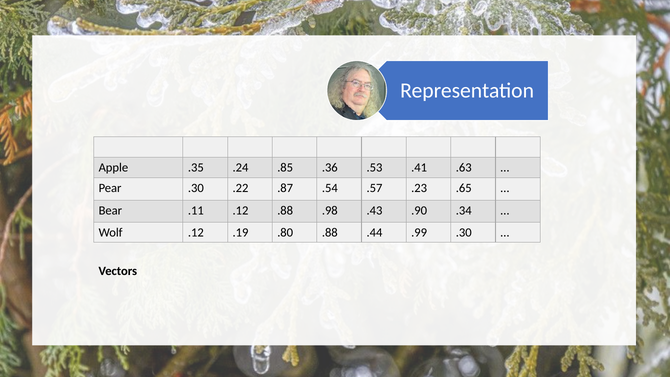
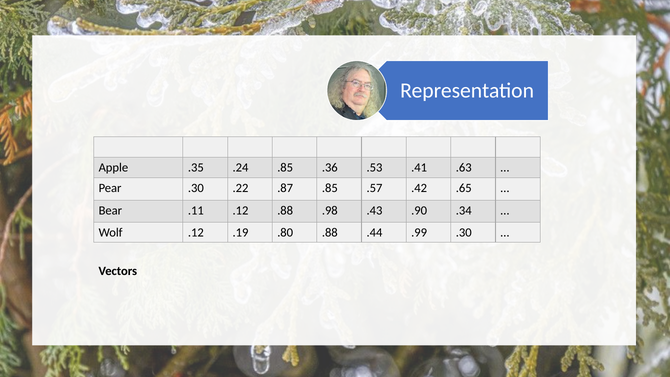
.87 .54: .54 -> .85
.23: .23 -> .42
